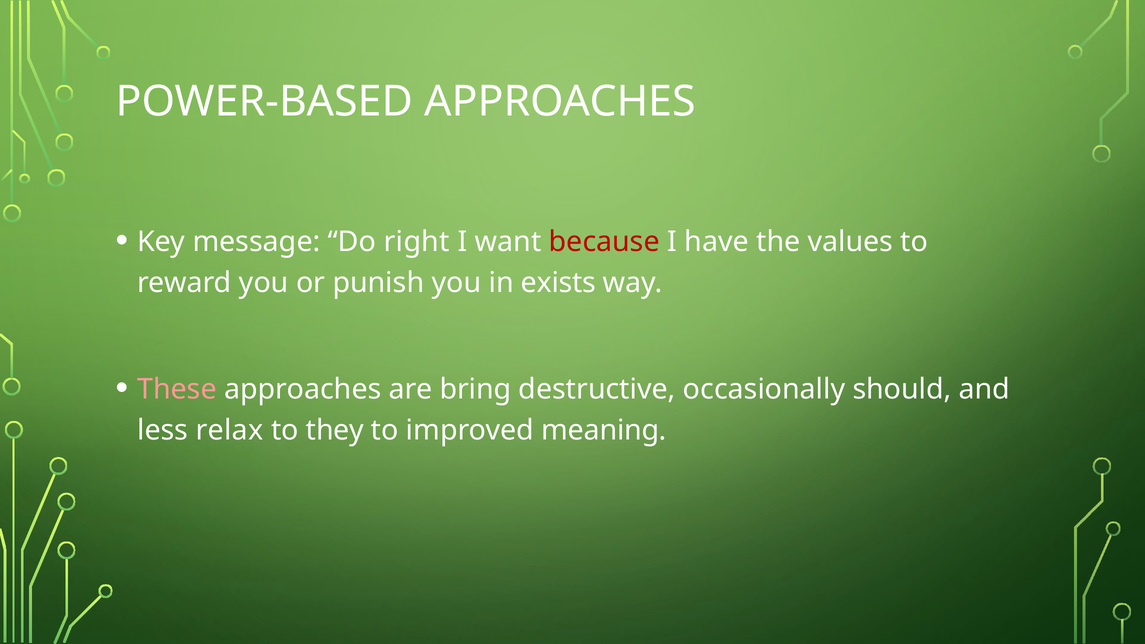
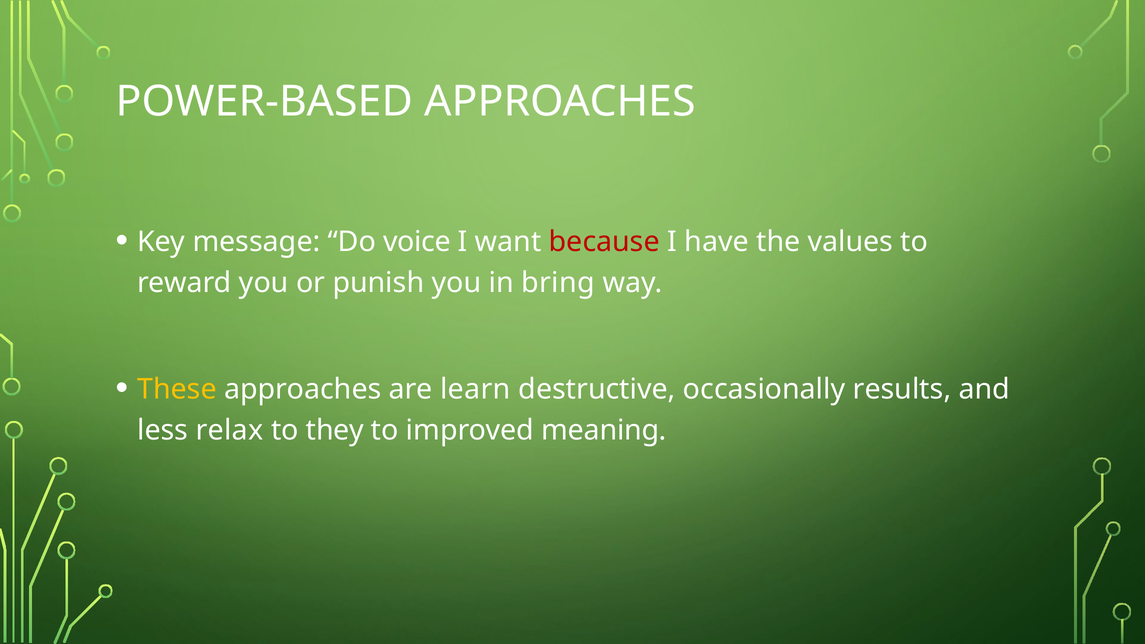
right: right -> voice
exists: exists -> bring
These colour: pink -> yellow
bring: bring -> learn
should: should -> results
